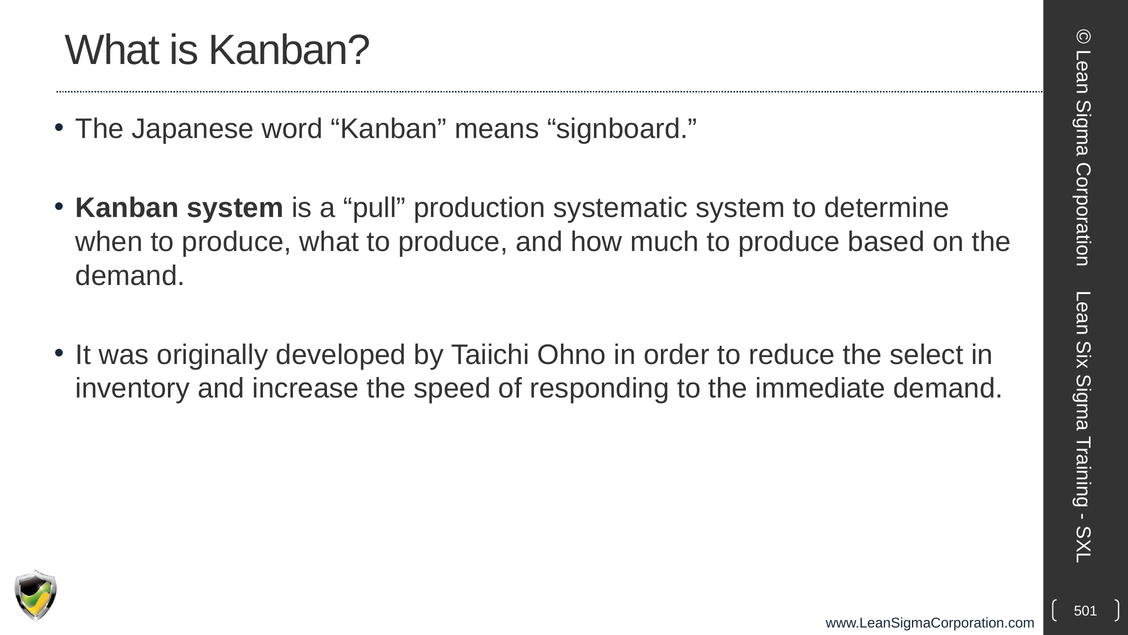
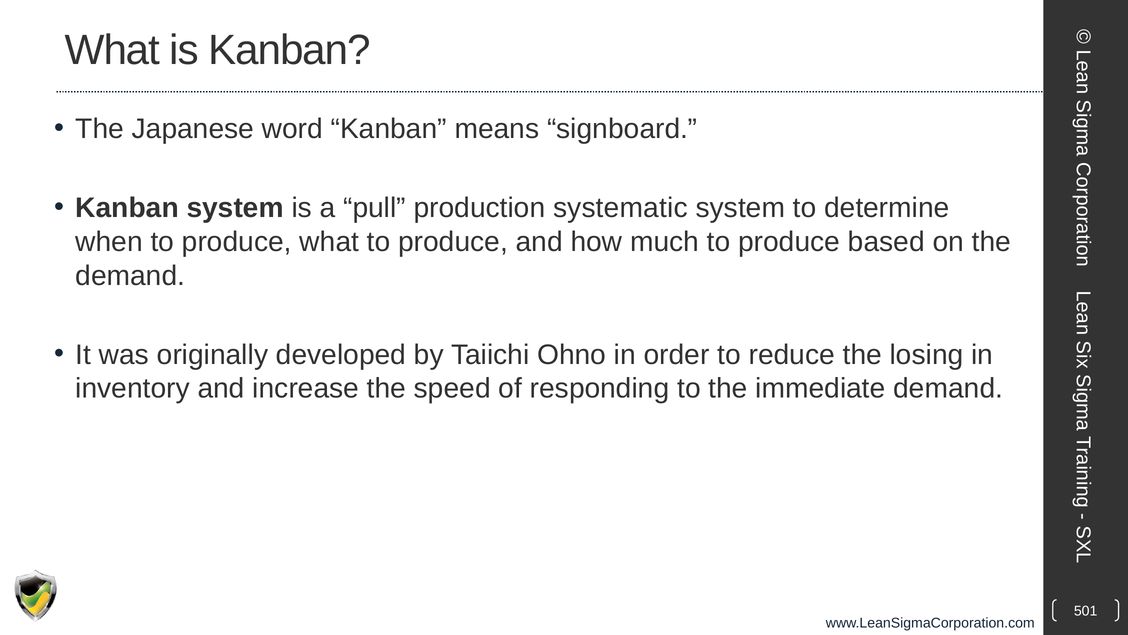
select: select -> losing
